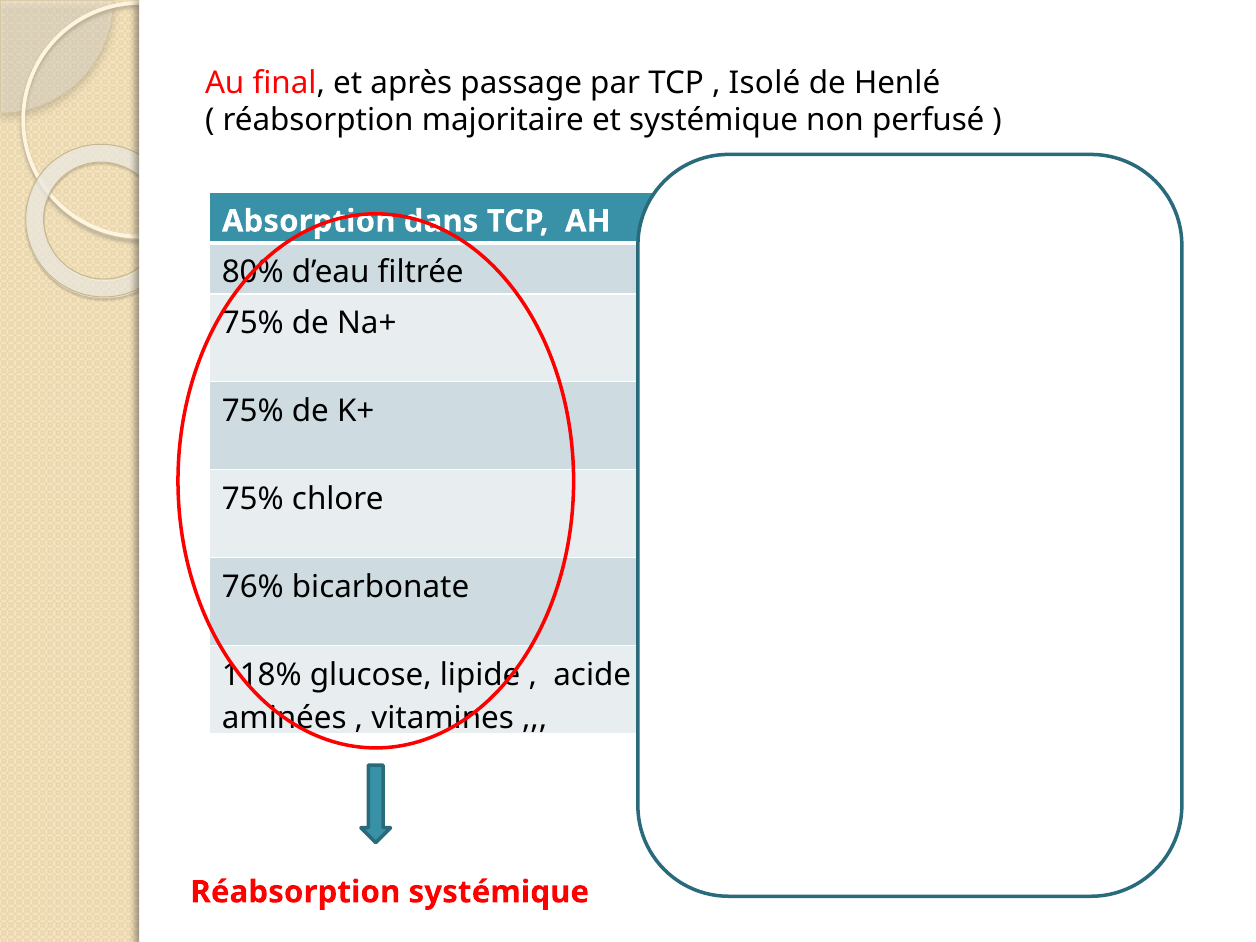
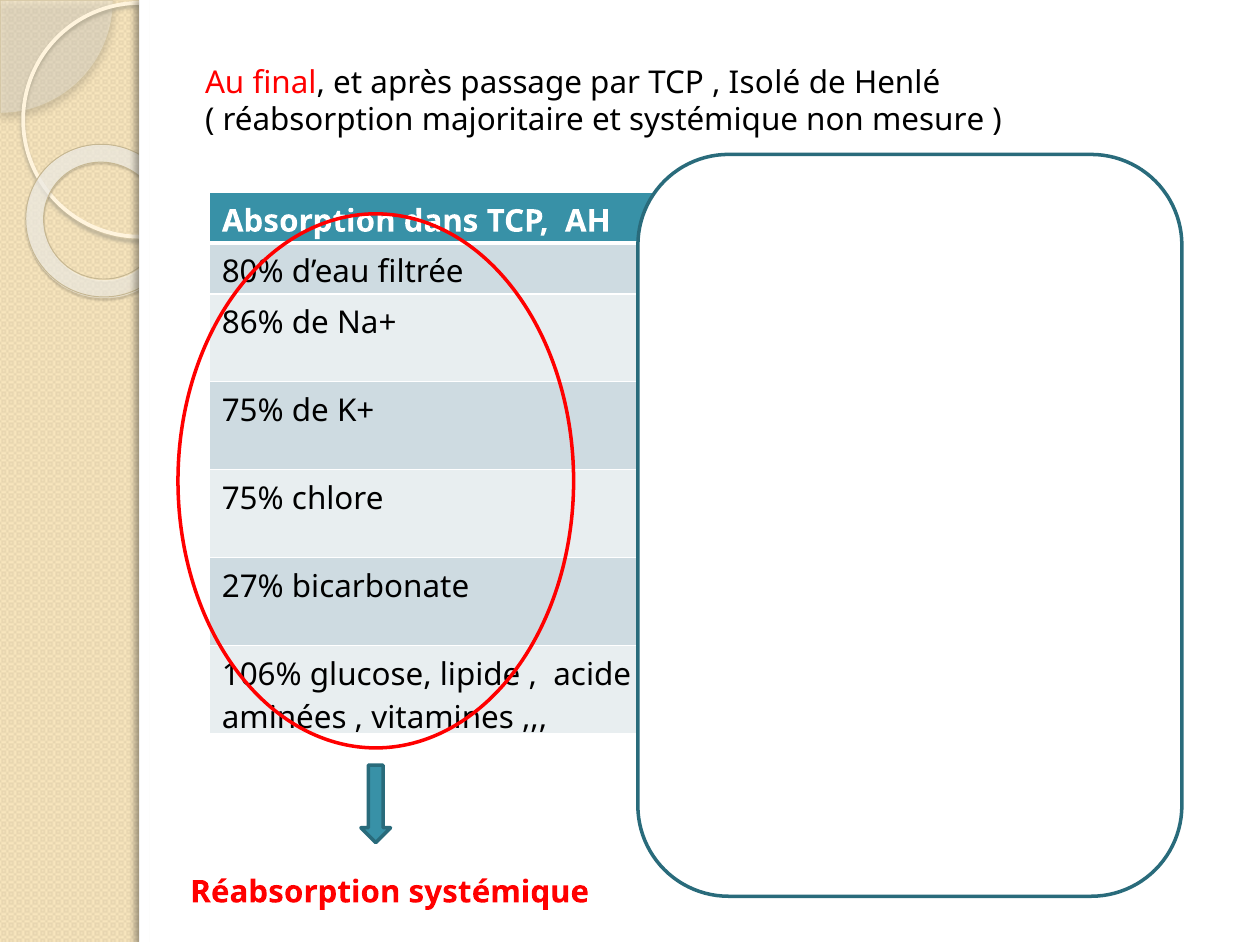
perfusé: perfusé -> mesure
75% at (253, 323): 75% -> 86%
76%: 76% -> 27%
118%: 118% -> 106%
